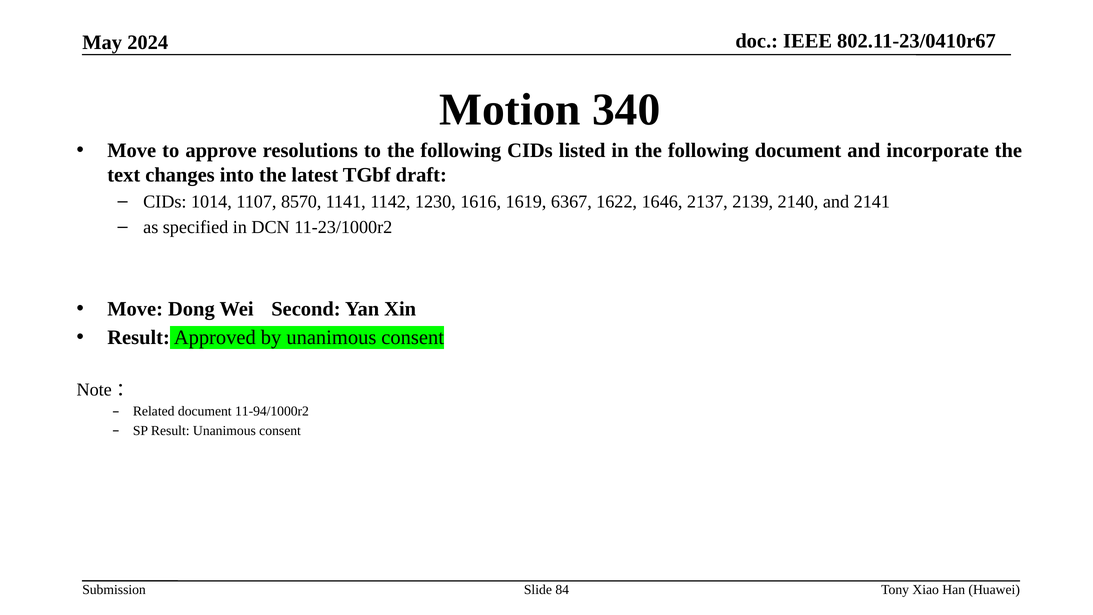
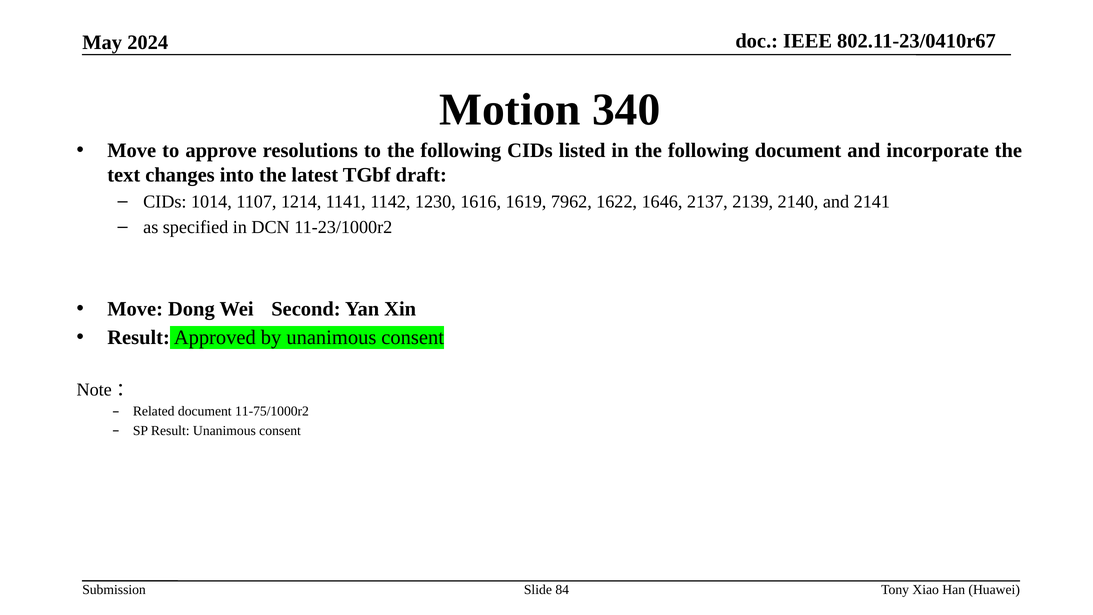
8570: 8570 -> 1214
6367: 6367 -> 7962
11-94/1000r2: 11-94/1000r2 -> 11-75/1000r2
